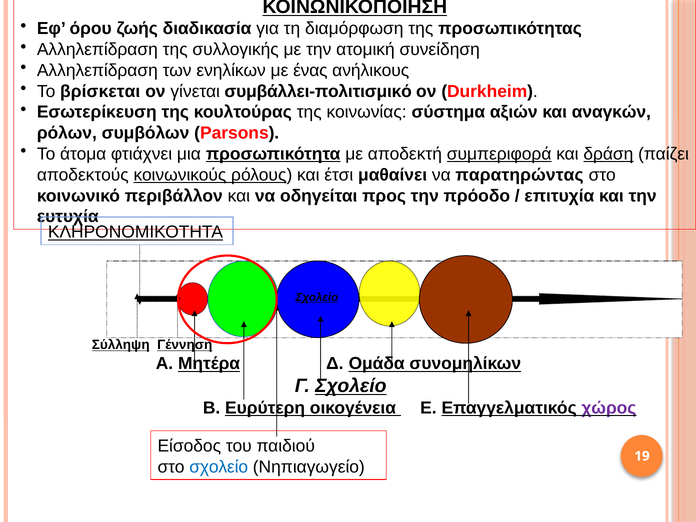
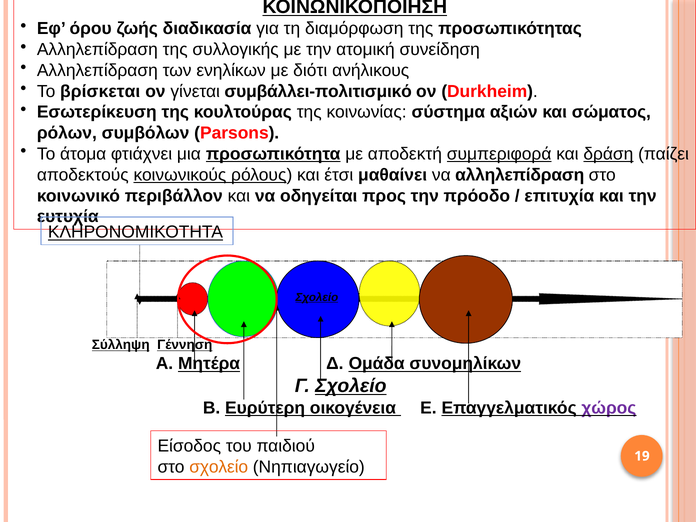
ένας: ένας -> διότι
αναγκών: αναγκών -> σώματος
να παρατηρώντας: παρατηρώντας -> αλληλεπίδραση
σχολείο at (219, 467) colour: blue -> orange
